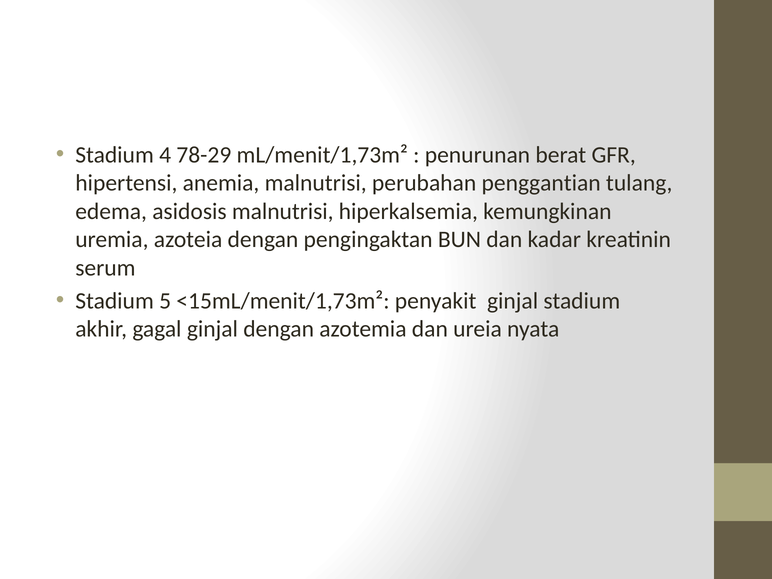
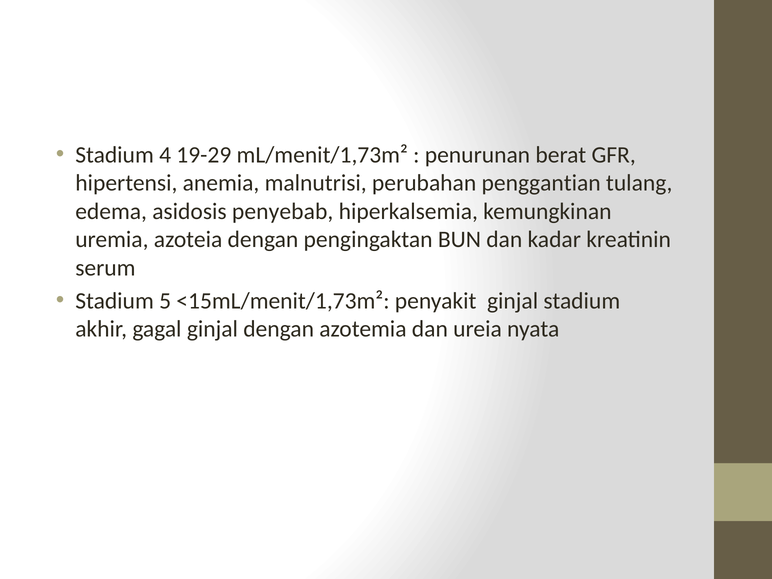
78-29: 78-29 -> 19-29
asidosis malnutrisi: malnutrisi -> penyebab
